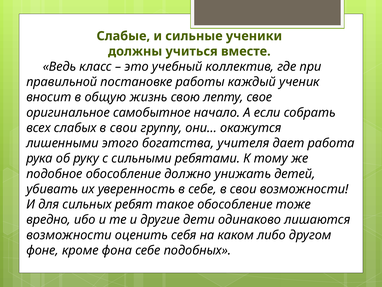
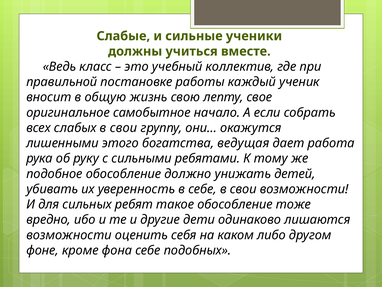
учителя: учителя -> ведущая
